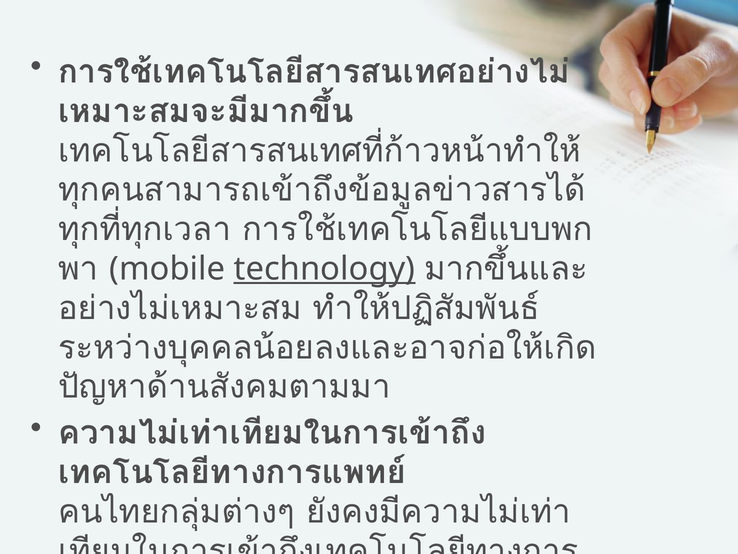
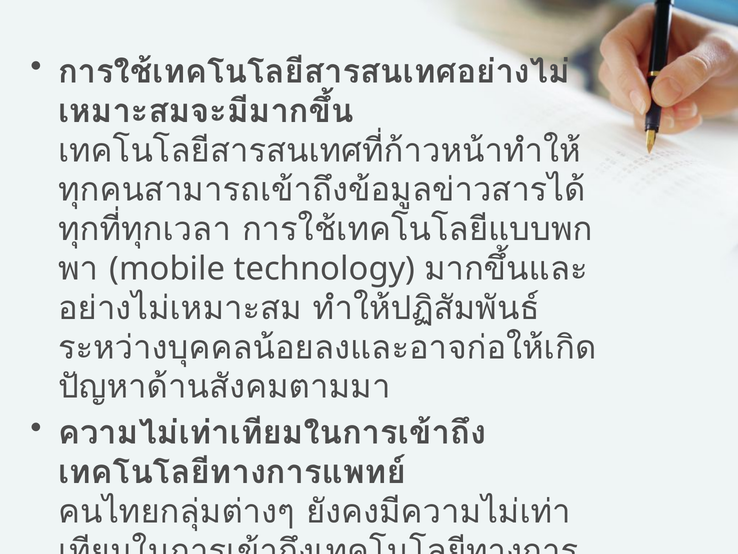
technology underline: present -> none
